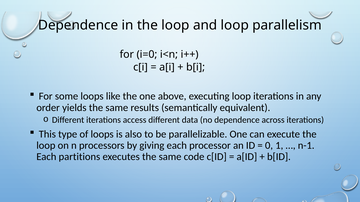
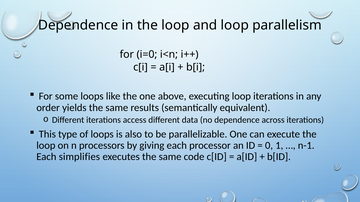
partitions: partitions -> simplifies
